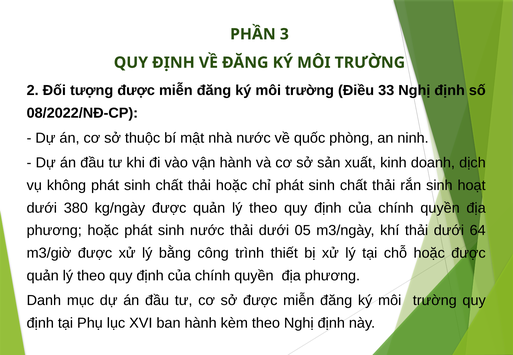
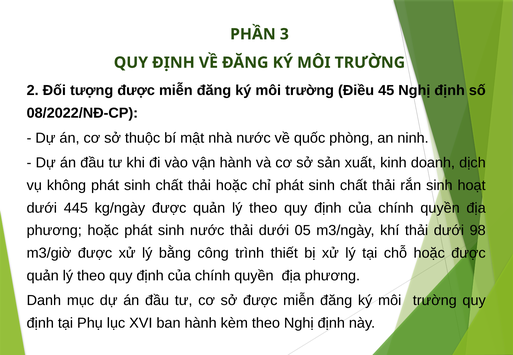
33: 33 -> 45
380: 380 -> 445
64: 64 -> 98
